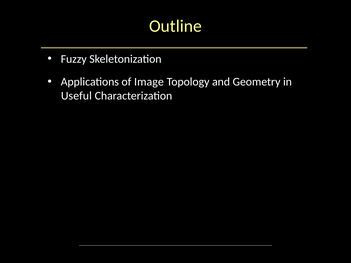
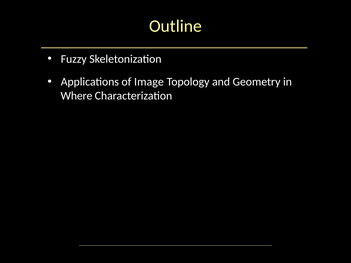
Useful: Useful -> Where
